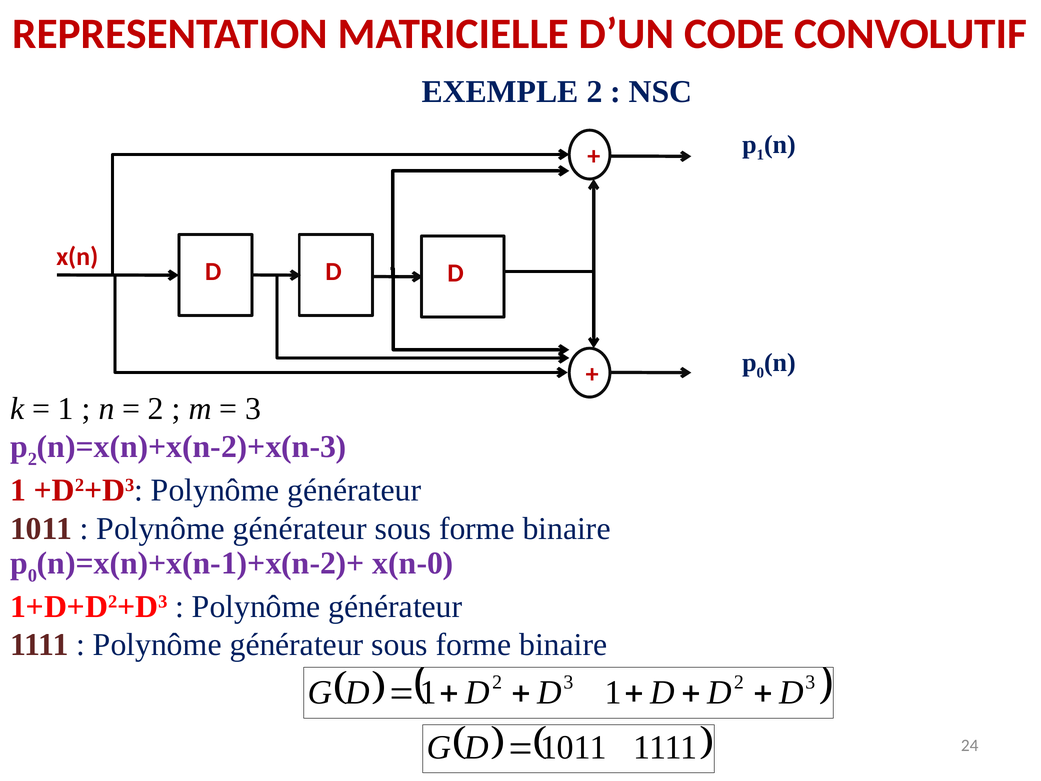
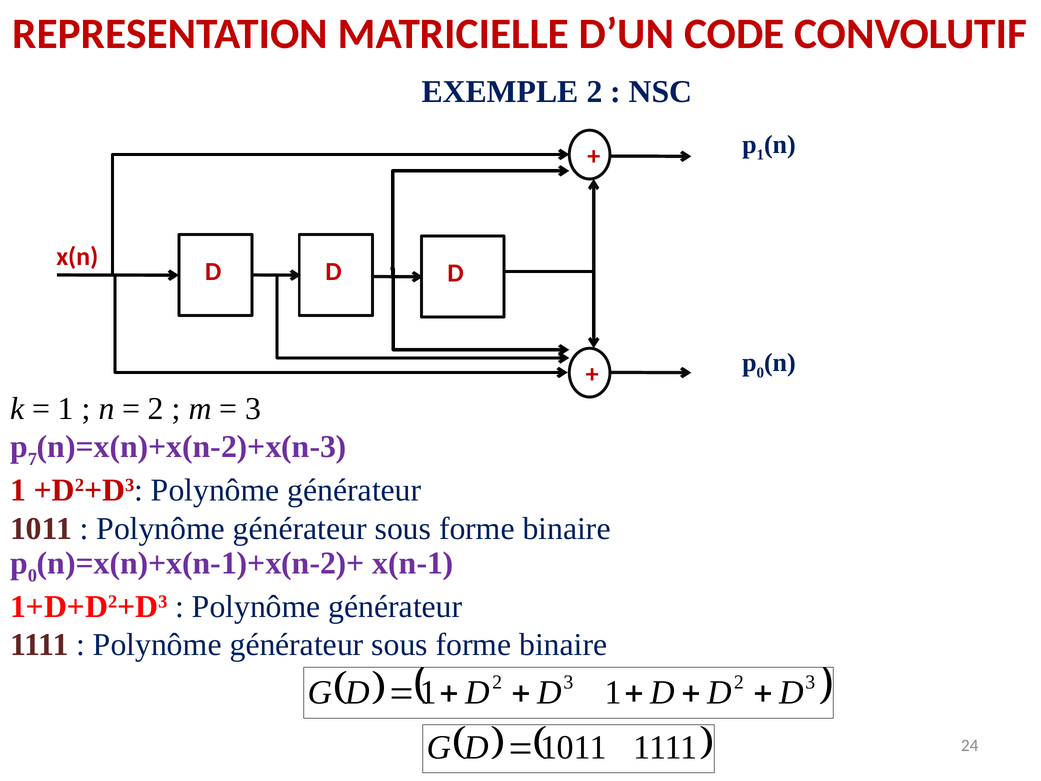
2 at (32, 459): 2 -> 7
x(n-0: x(n-0 -> x(n-1
